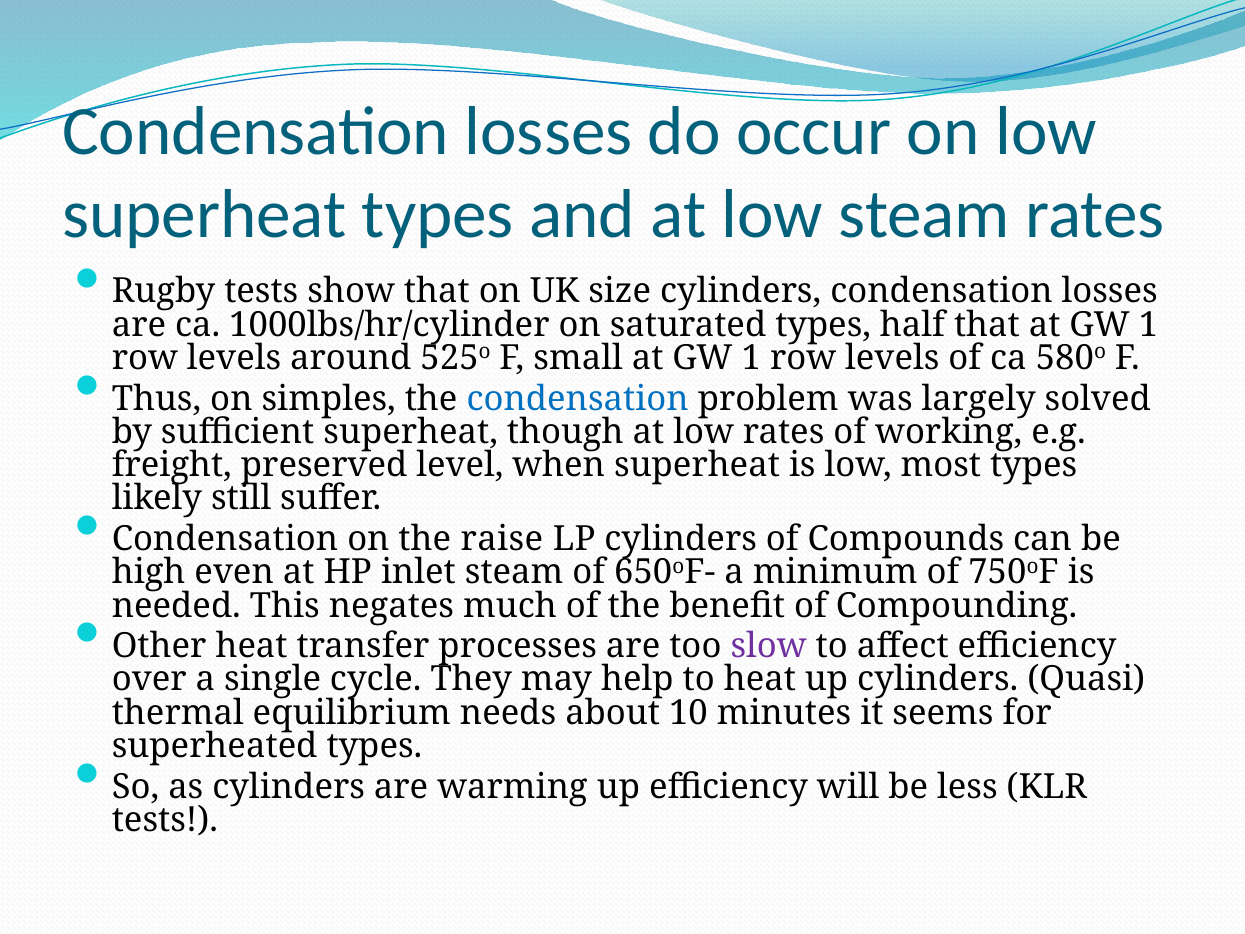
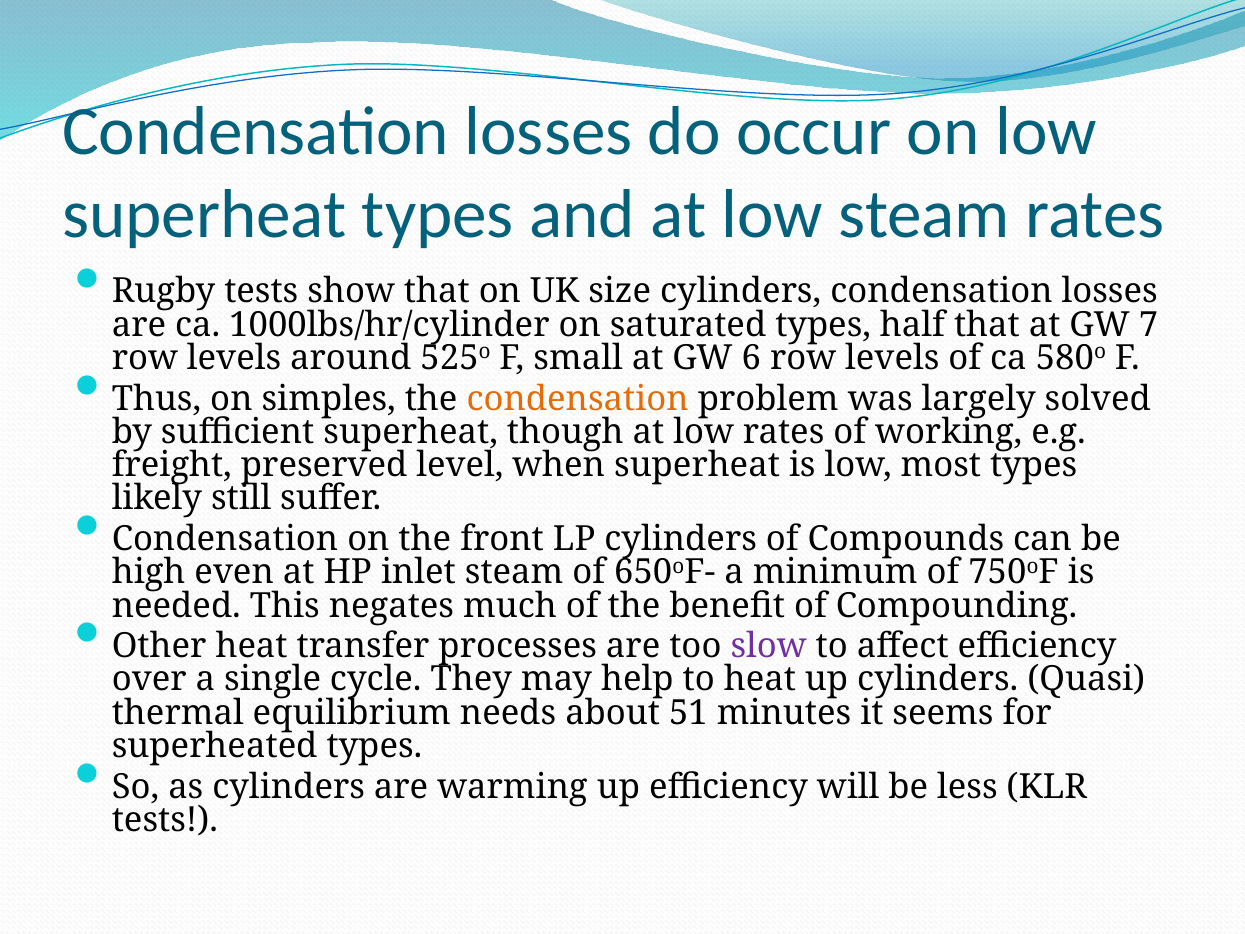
that at GW 1: 1 -> 7
small at GW 1: 1 -> 6
condensation at (578, 399) colour: blue -> orange
raise: raise -> front
10: 10 -> 51
